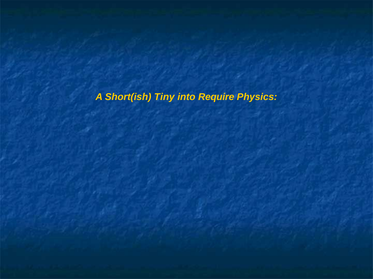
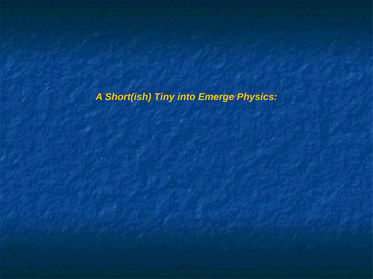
Require: Require -> Emerge
